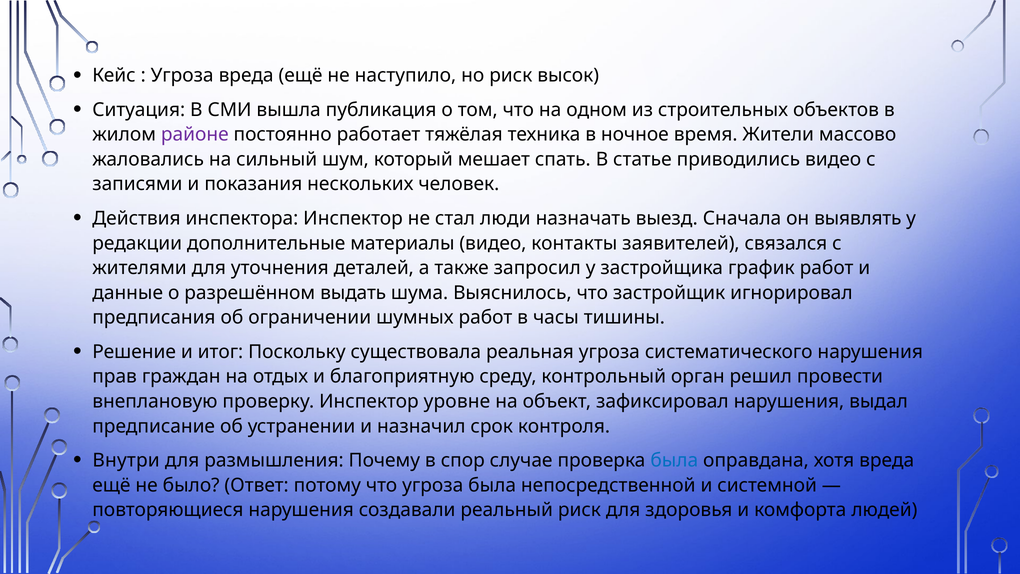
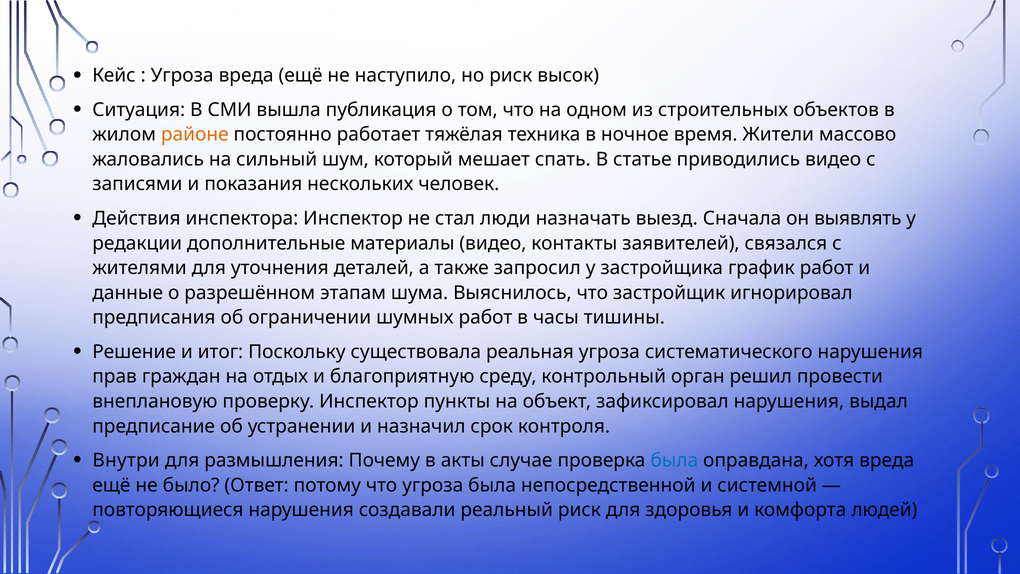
районе colour: purple -> orange
выдать: выдать -> этапам
уровне: уровне -> пункты
спор: спор -> акты
